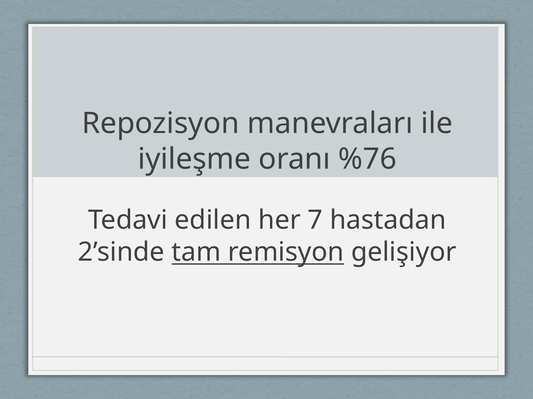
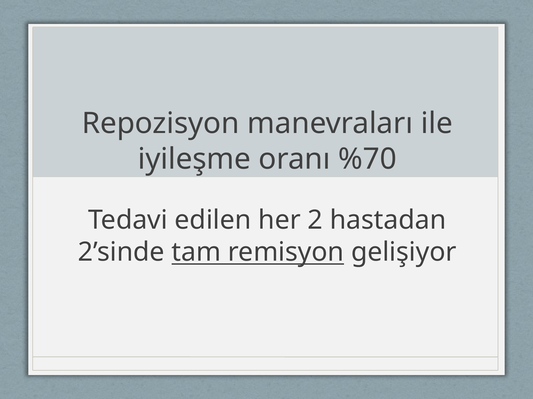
%76: %76 -> %70
7: 7 -> 2
